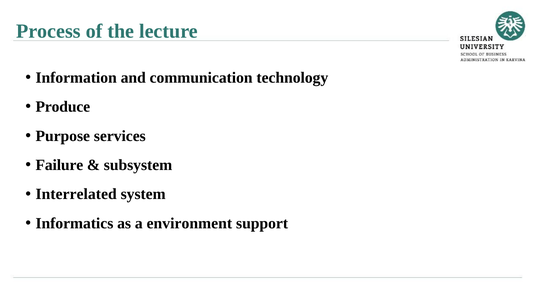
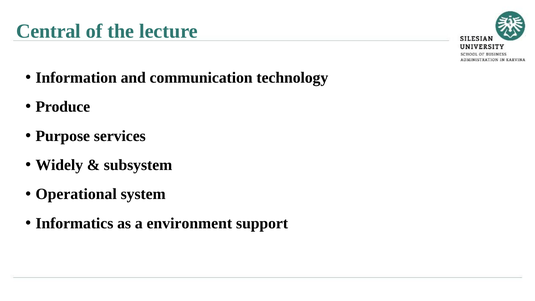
Process: Process -> Central
Failure: Failure -> Widely
Interrelated: Interrelated -> Operational
